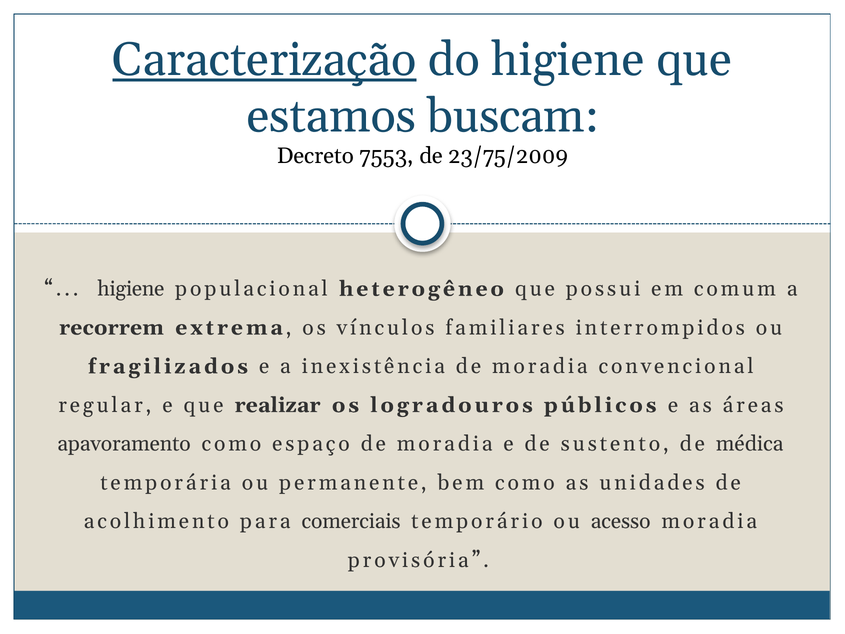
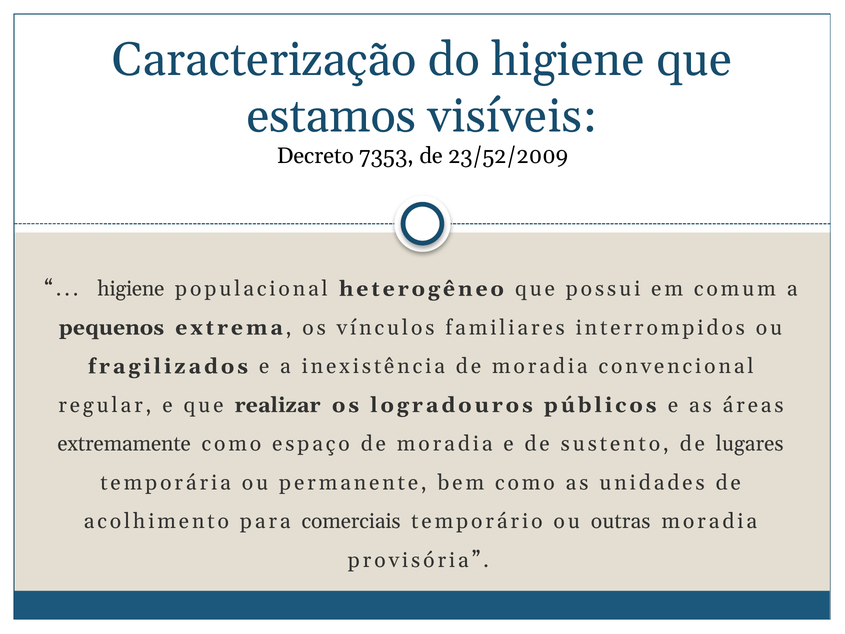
Caracterização underline: present -> none
buscam: buscam -> visíveis
7553: 7553 -> 7353
23/75/2009: 23/75/2009 -> 23/52/2009
recorrem: recorrem -> pequenos
apavoramento: apavoramento -> extremamente
médica: médica -> lugares
acesso: acesso -> outras
